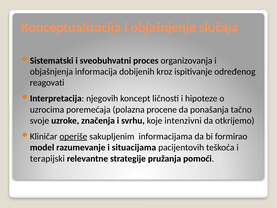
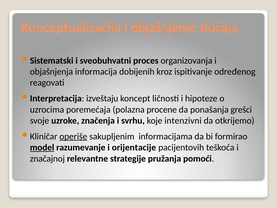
njegovih: njegovih -> izveštaju
tačno: tačno -> grešci
model underline: none -> present
situacijama: situacijama -> orijentacije
terapijski: terapijski -> značajnoj
